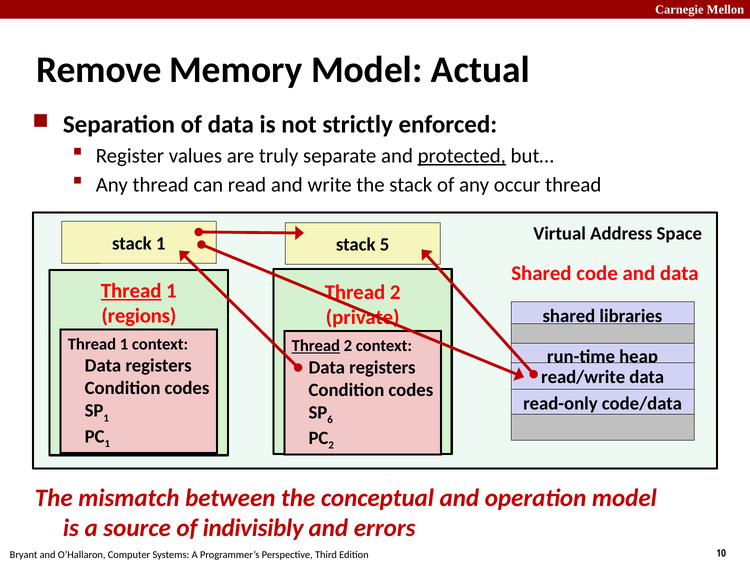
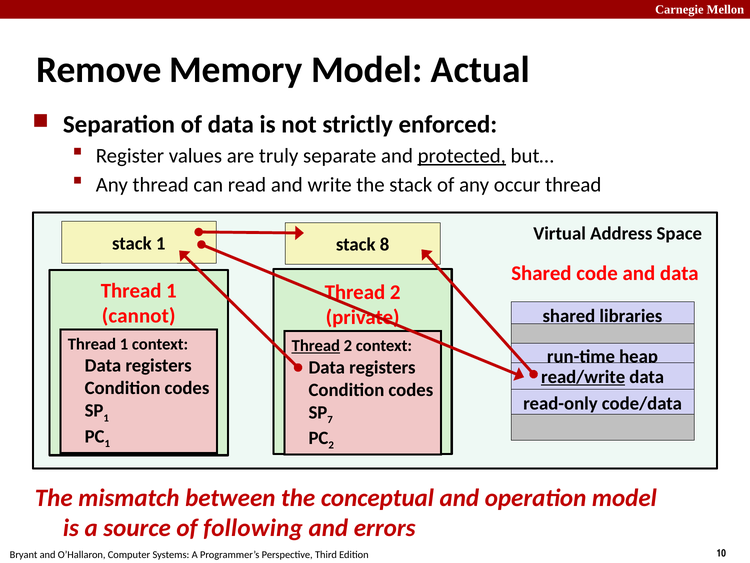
5: 5 -> 8
Thread at (131, 291) underline: present -> none
regions: regions -> cannot
read/write underline: none -> present
6: 6 -> 7
indivisibly: indivisibly -> following
